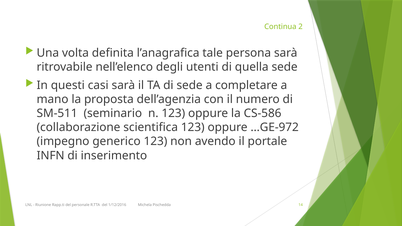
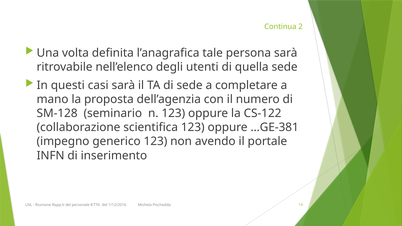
SM-511: SM-511 -> SM-128
CS-586: CS-586 -> CS-122
…GE-972: …GE-972 -> …GE-381
